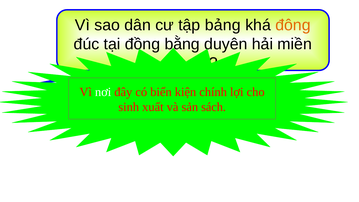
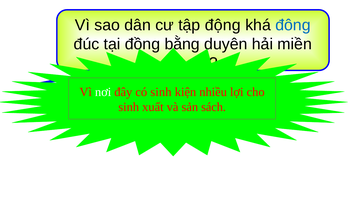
bảng: bảng -> động
đông colour: orange -> blue
có biển: biển -> sinh
chính: chính -> nhiều
